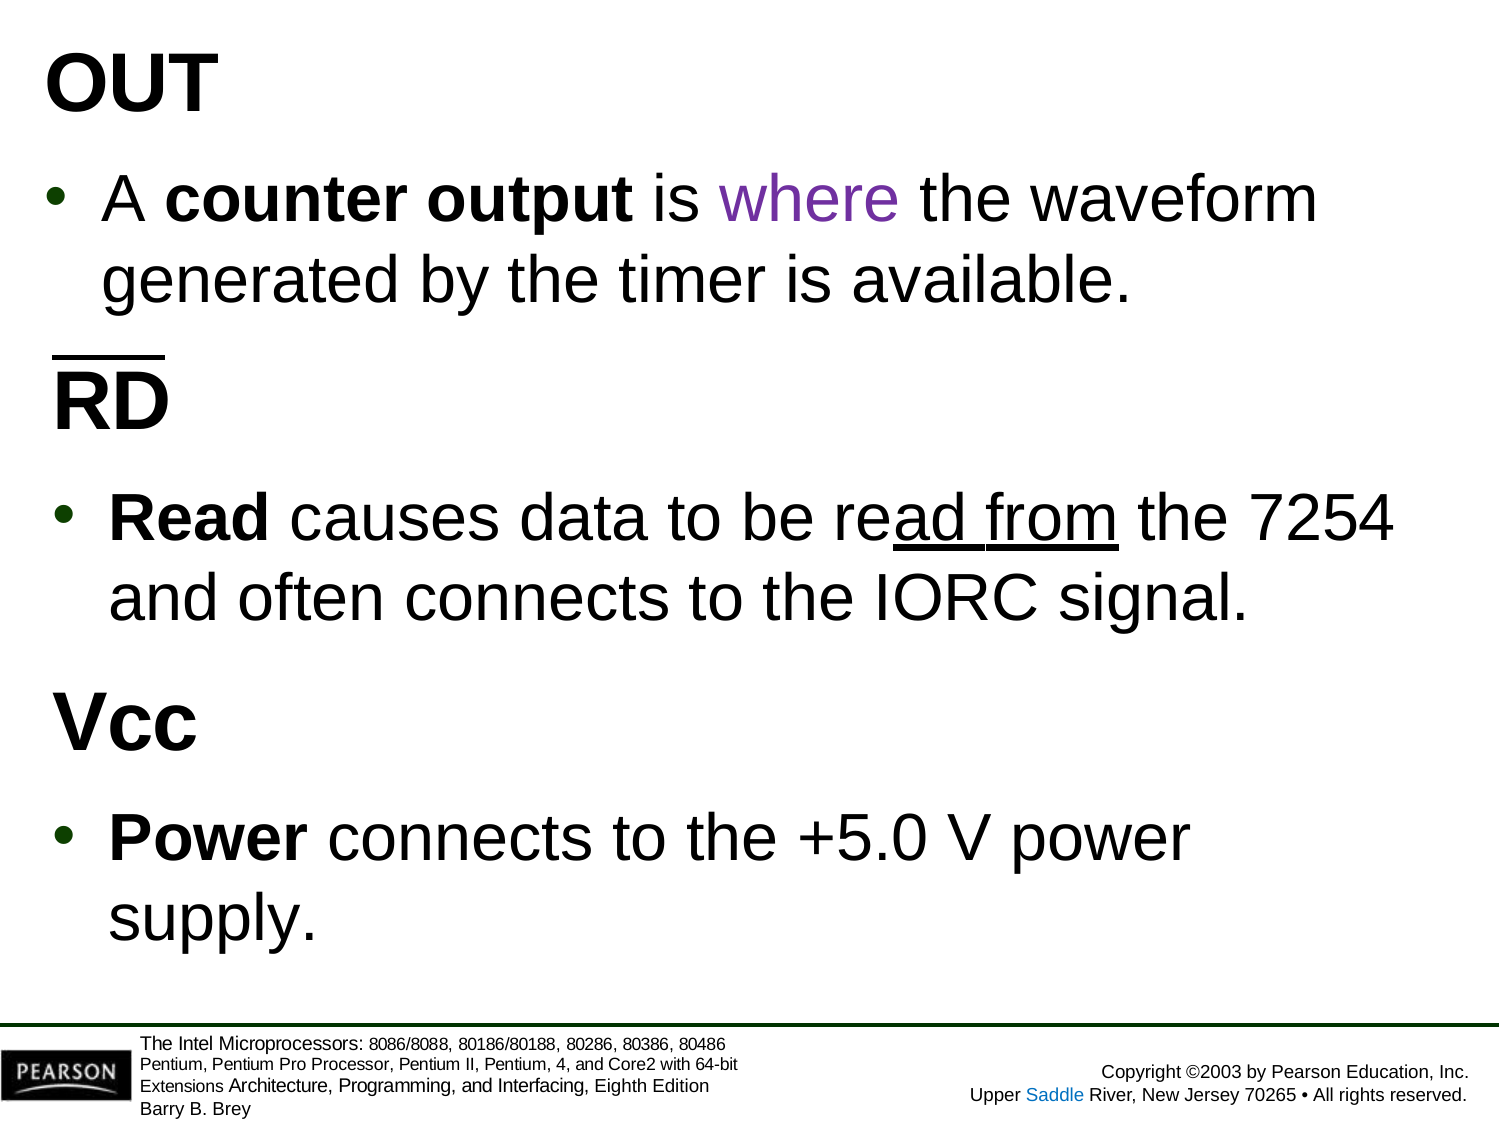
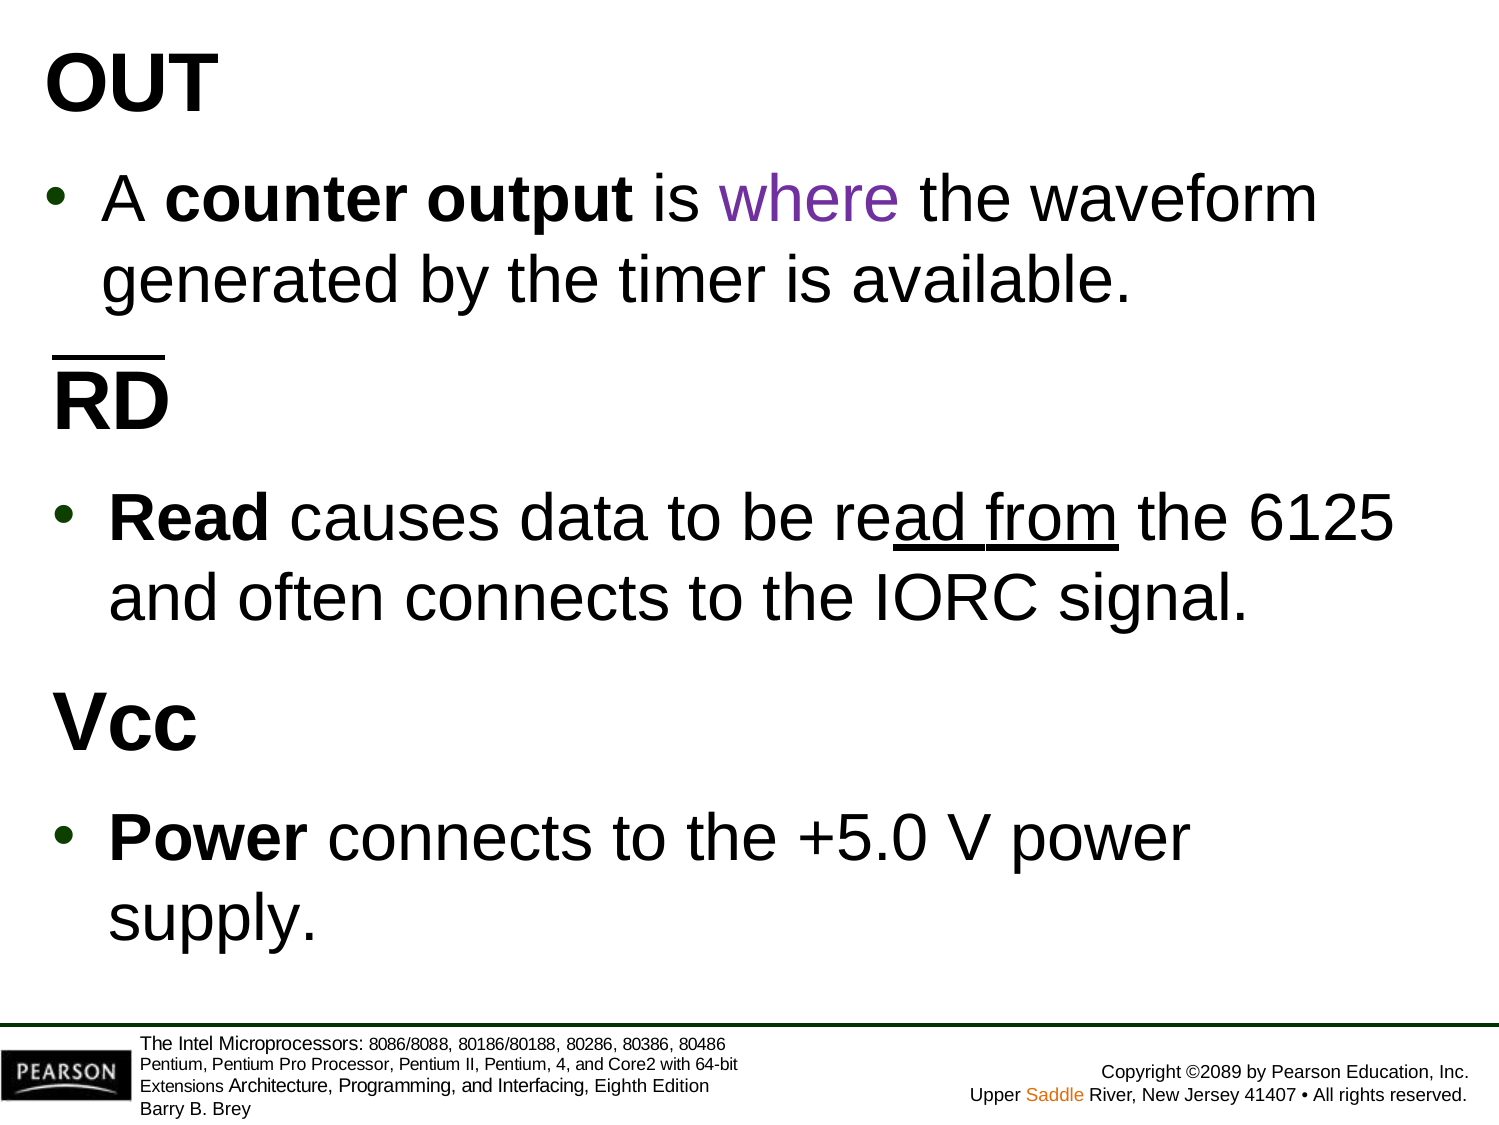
7254: 7254 -> 6125
©2003: ©2003 -> ©2089
Saddle colour: blue -> orange
70265: 70265 -> 41407
